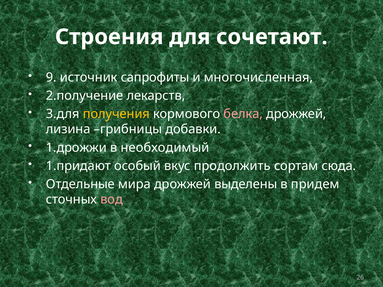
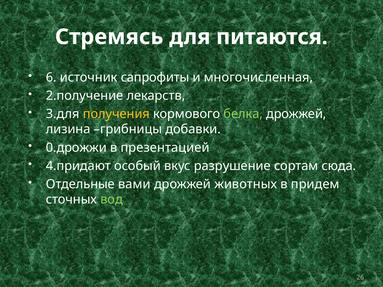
Строения: Строения -> Стремясь
сочетают: сочетают -> питаются
9: 9 -> 6
белка colour: pink -> light green
1.дрожжи: 1.дрожжи -> 0.дрожжи
необходимый: необходимый -> презентацией
1.придают: 1.придают -> 4.придают
продолжить: продолжить -> разрушение
мира: мира -> вами
выделены: выделены -> животных
вод colour: pink -> light green
